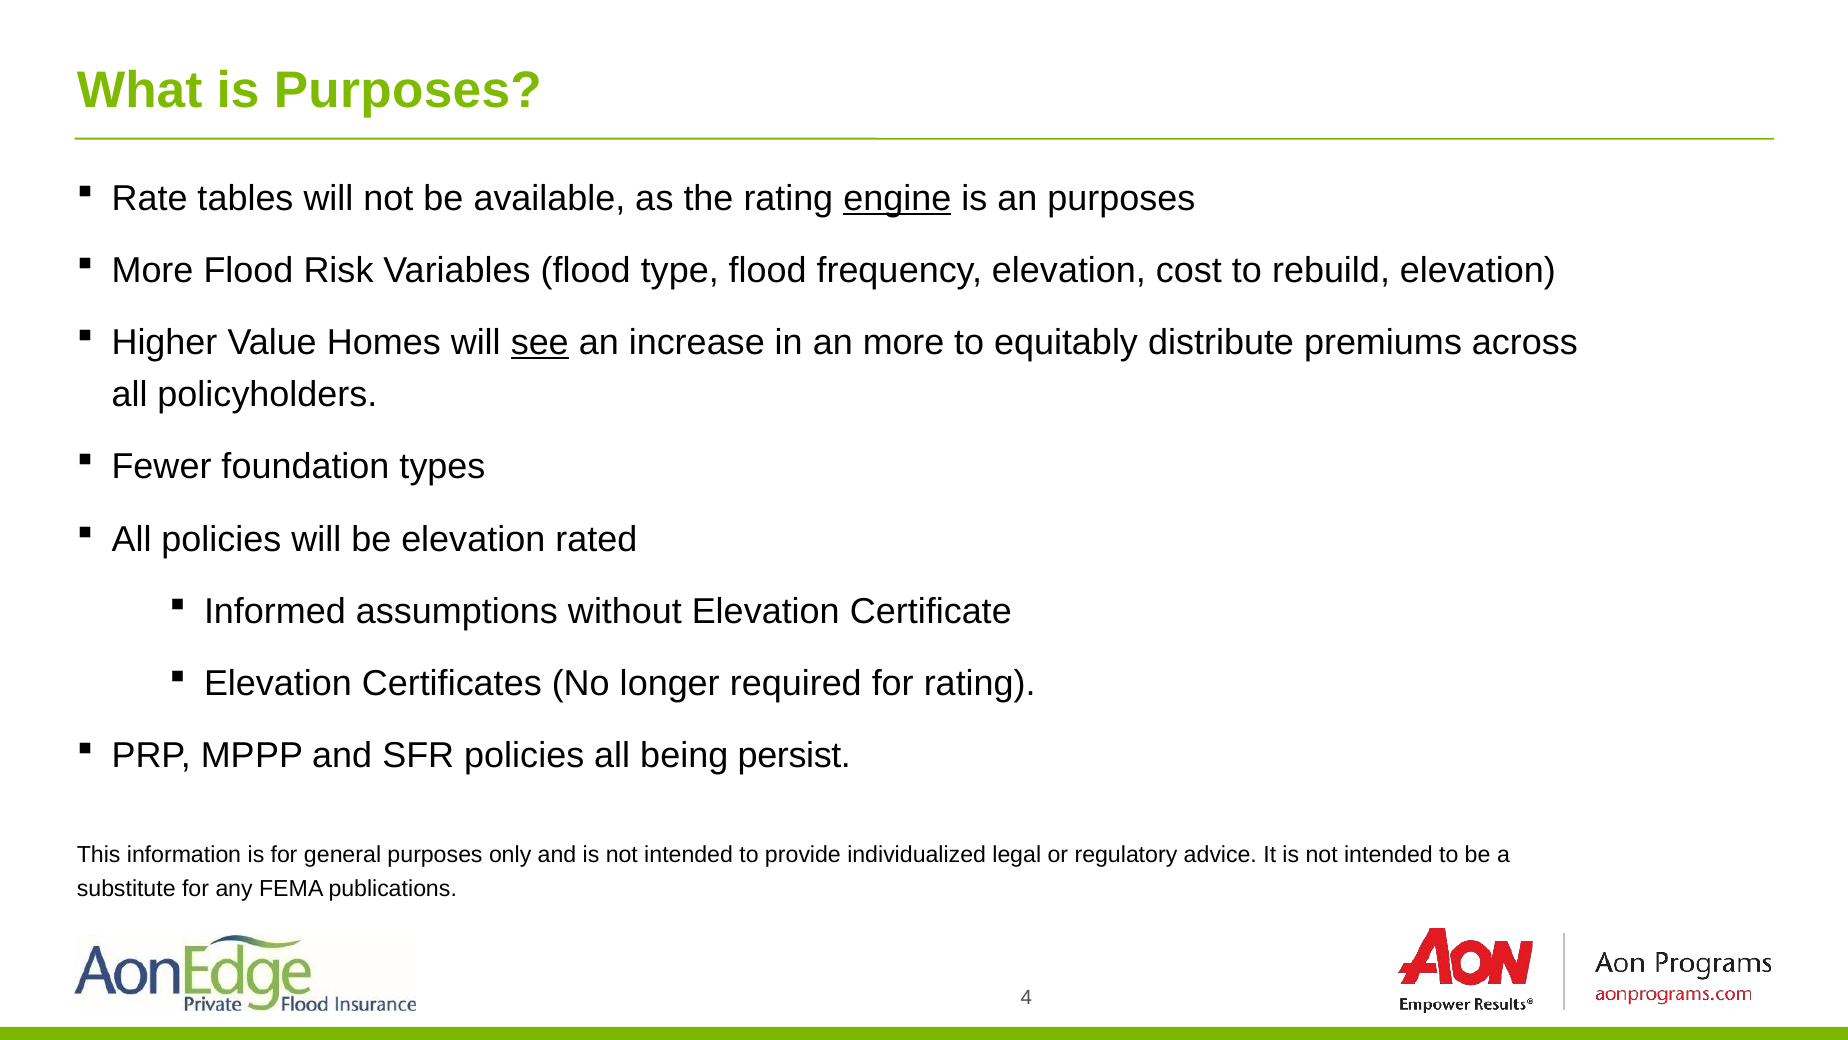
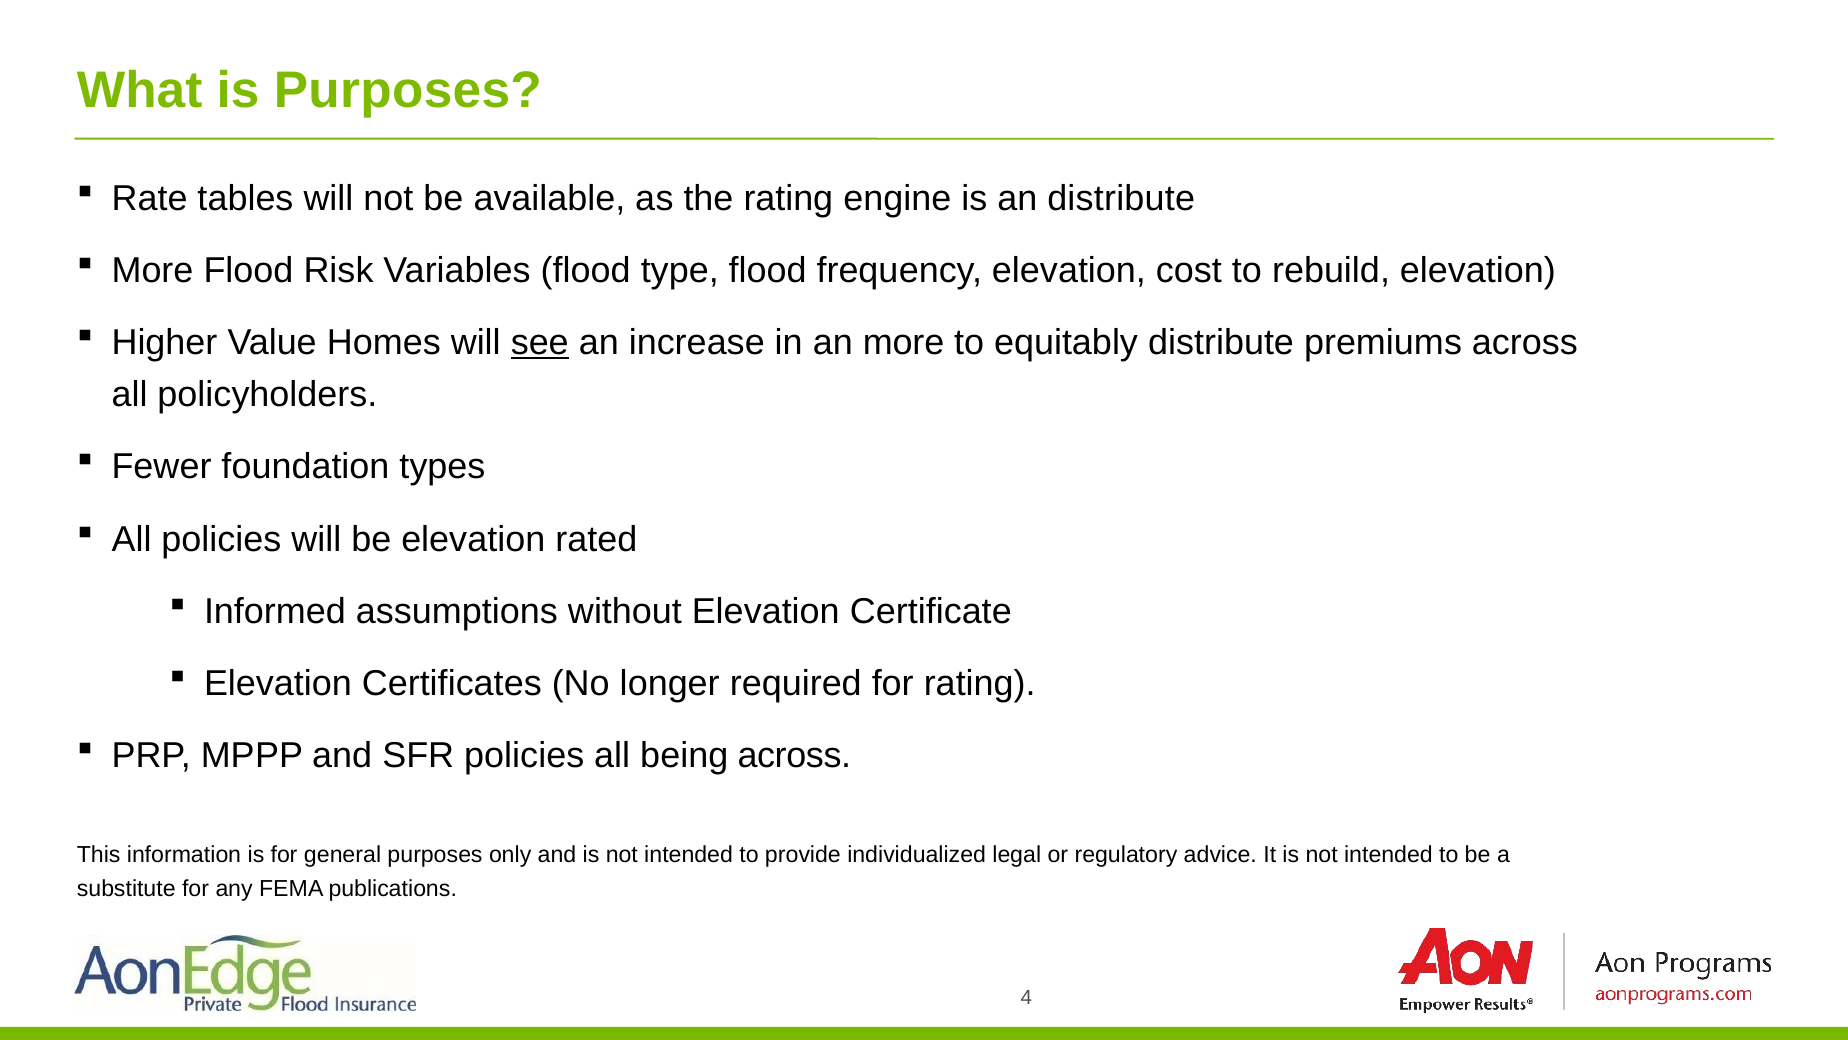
engine underline: present -> none
an purposes: purposes -> distribute
being persist: persist -> across
